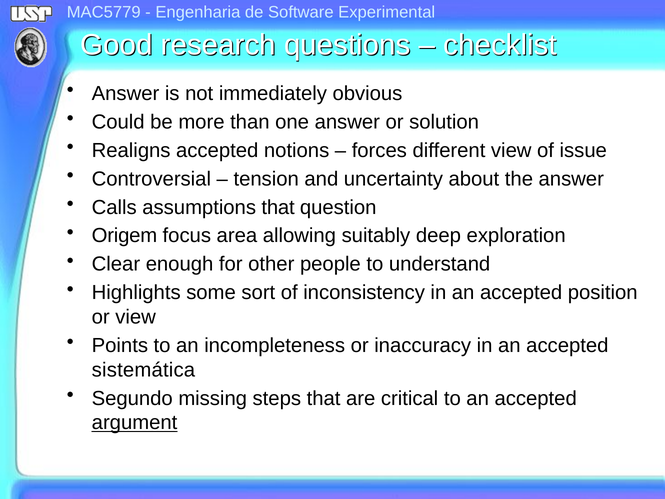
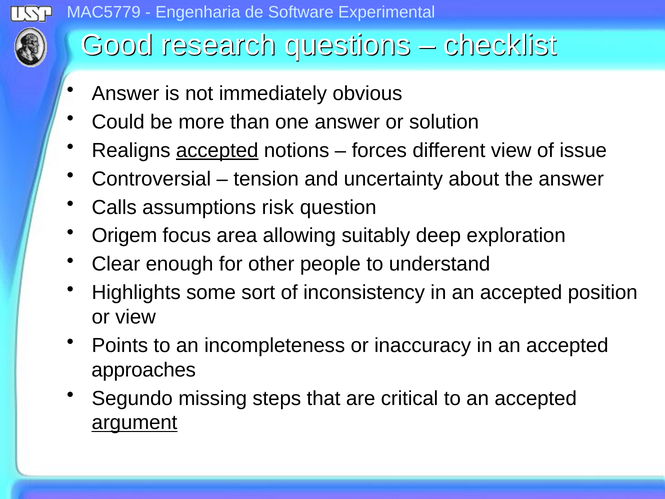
accepted at (217, 150) underline: none -> present
assumptions that: that -> risk
sistemática: sistemática -> approaches
